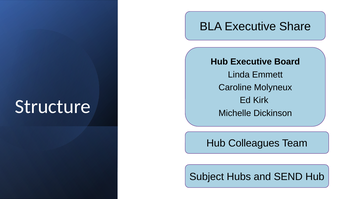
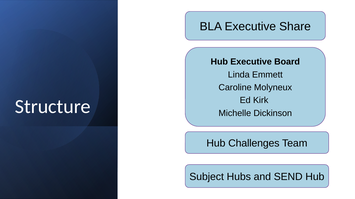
Colleagues: Colleagues -> Challenges
